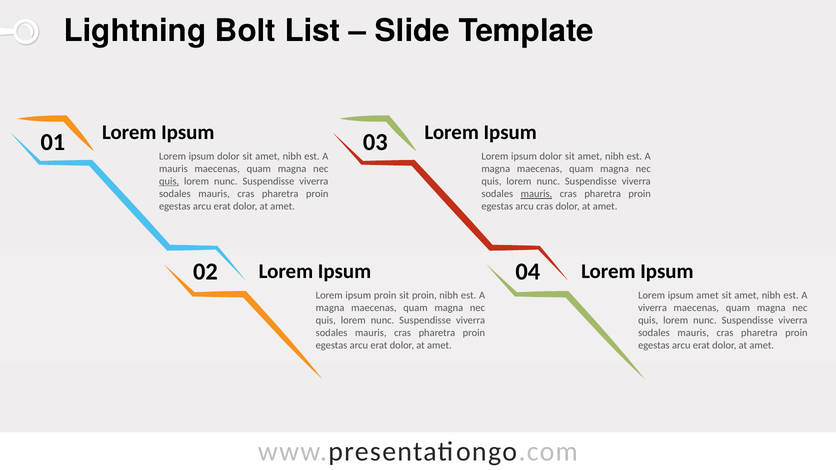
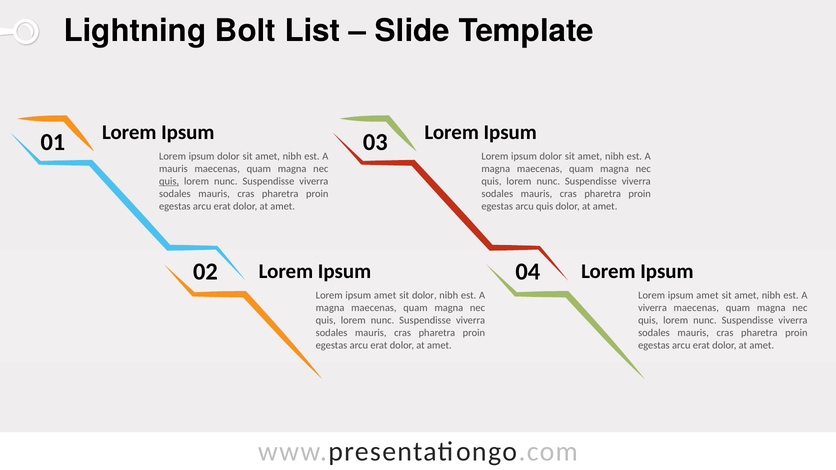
mauris at (536, 194) underline: present -> none
arcu cras: cras -> quis
proin at (385, 296): proin -> amet
sit proin: proin -> dolor
